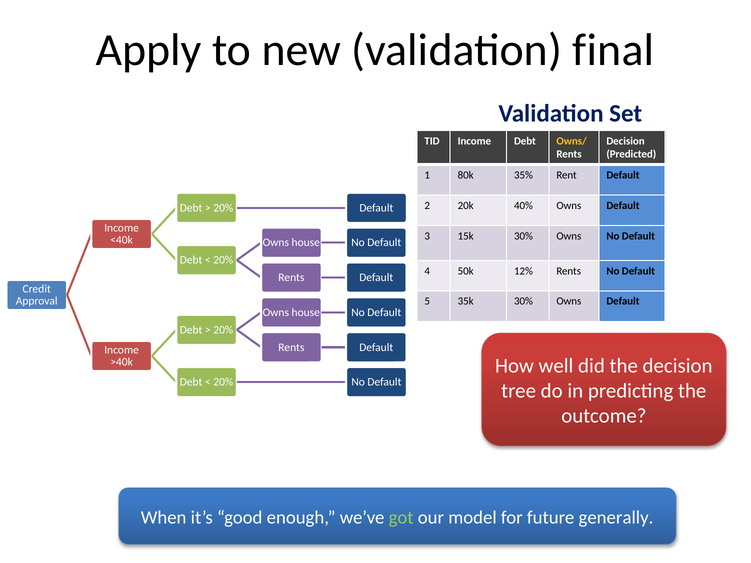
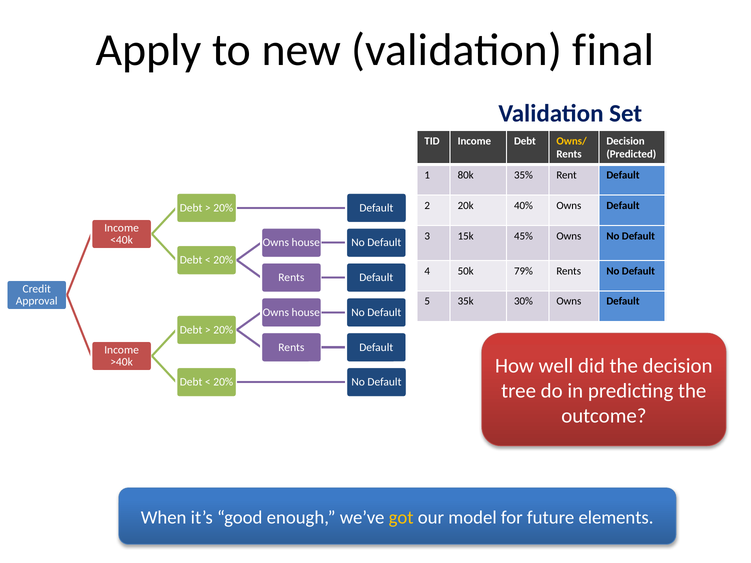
15k 30%: 30% -> 45%
12%: 12% -> 79%
got colour: light green -> yellow
generally: generally -> elements
